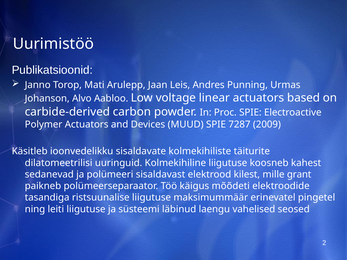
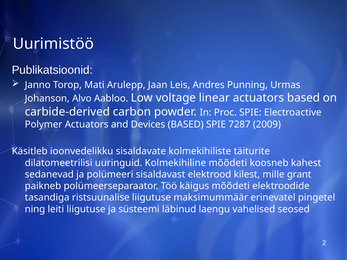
Devices MUUD: MUUD -> BASED
Kolmekihiline liigutuse: liigutuse -> mõõdeti
